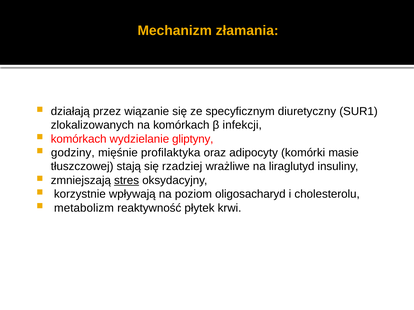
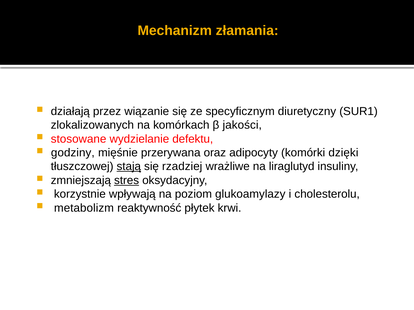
infekcji: infekcji -> jakości
komórkach at (79, 139): komórkach -> stosowane
gliptyny: gliptyny -> defektu
profilaktyka: profilaktyka -> przerywana
masie: masie -> dzięki
stają underline: none -> present
oligosacharyd: oligosacharyd -> glukoamylazy
